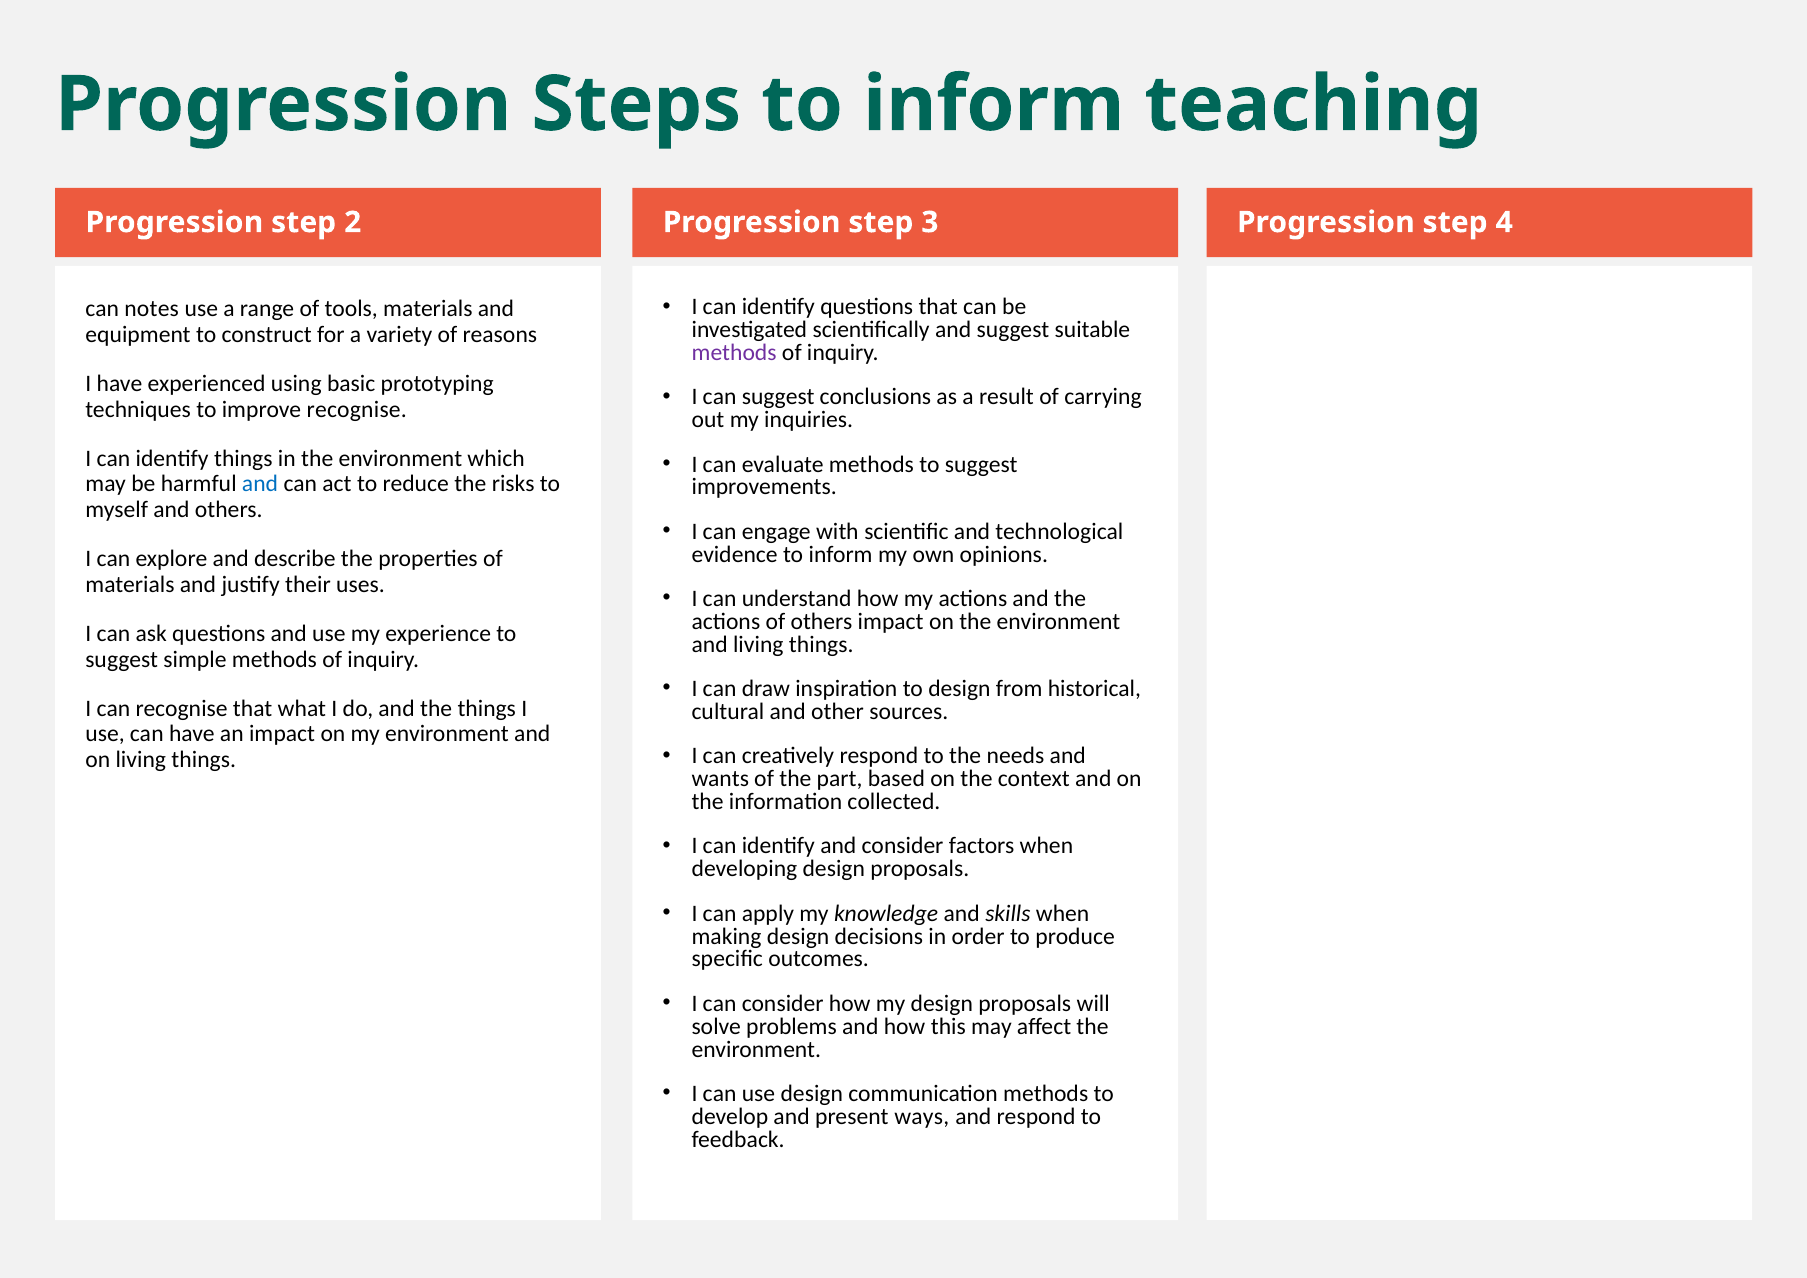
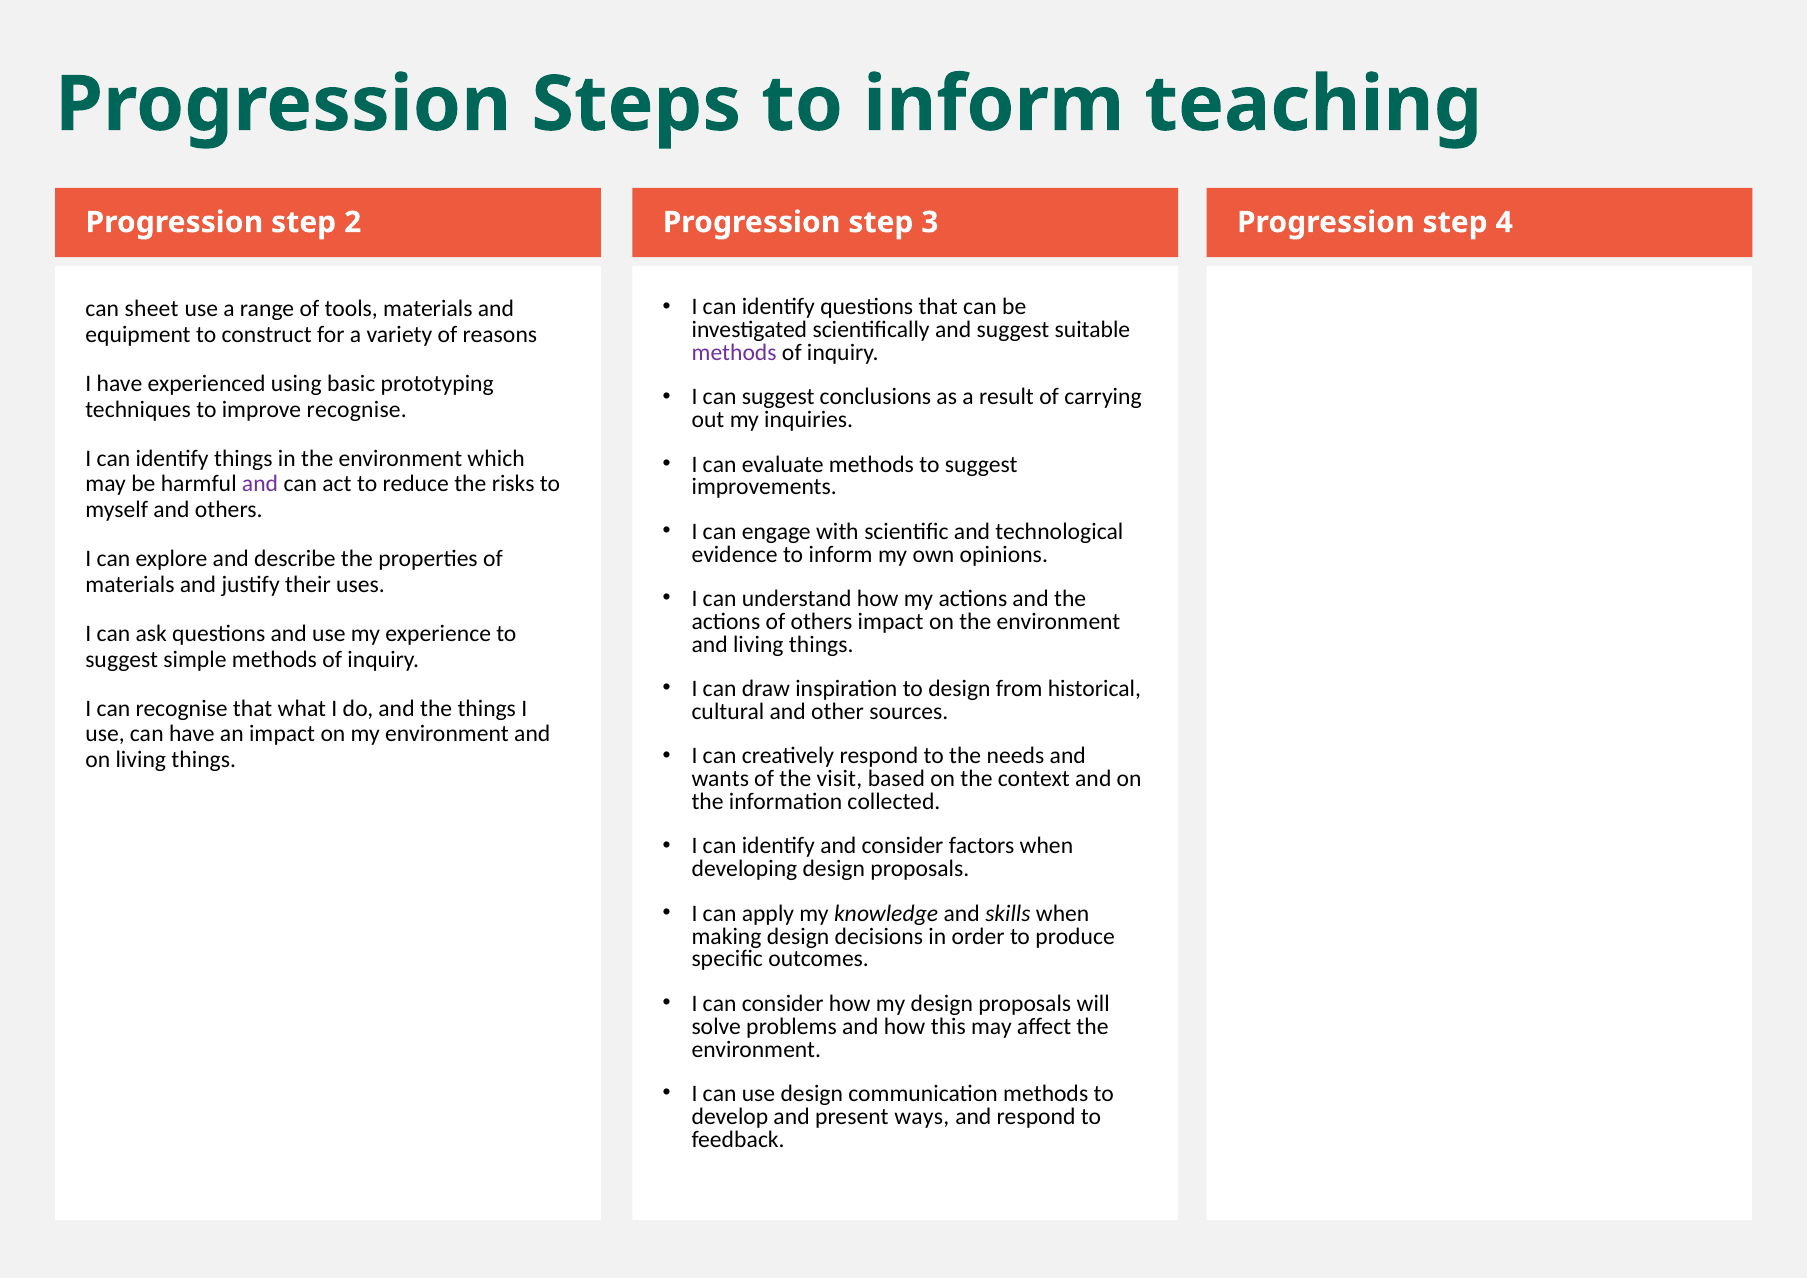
notes: notes -> sheet
and at (260, 484) colour: blue -> purple
part: part -> visit
